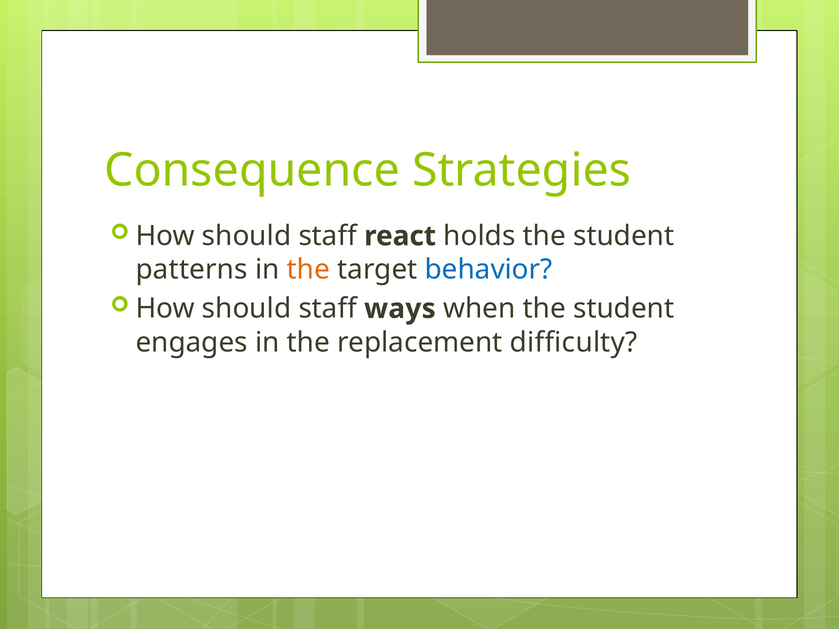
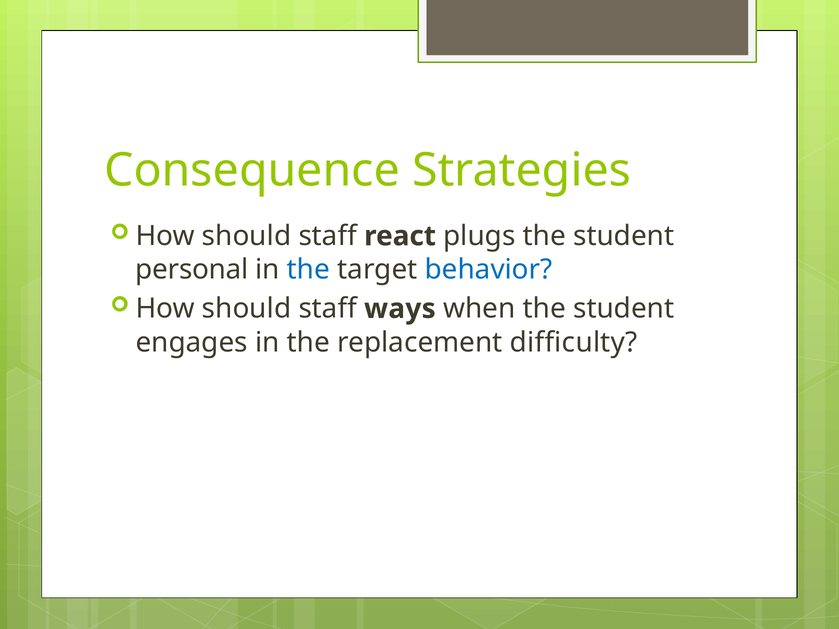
holds: holds -> plugs
patterns: patterns -> personal
the at (308, 270) colour: orange -> blue
